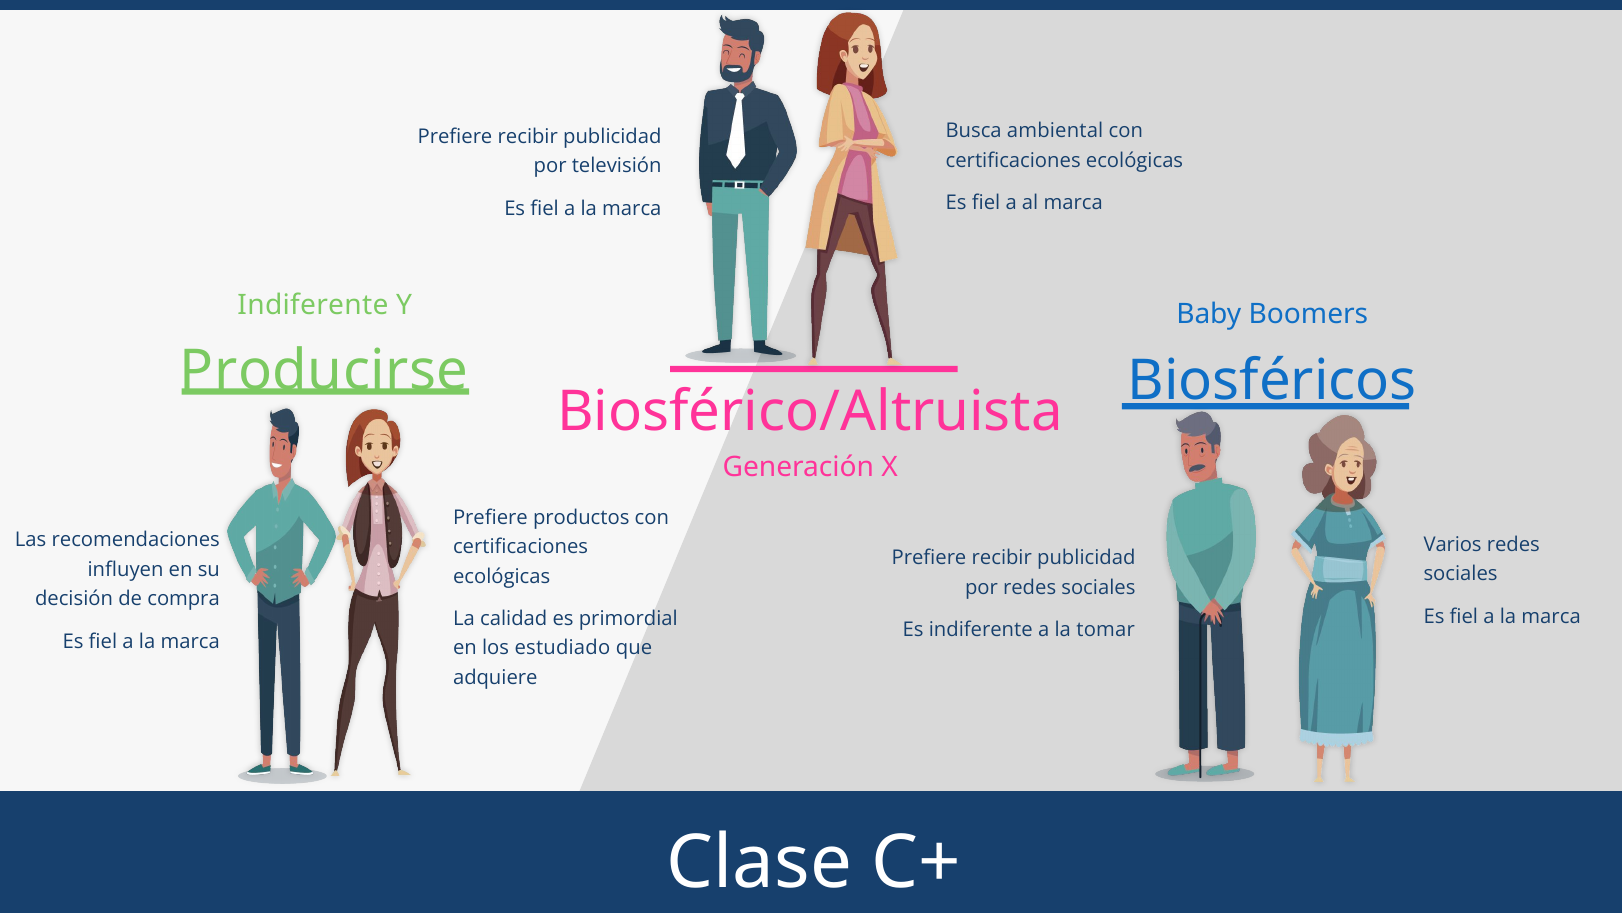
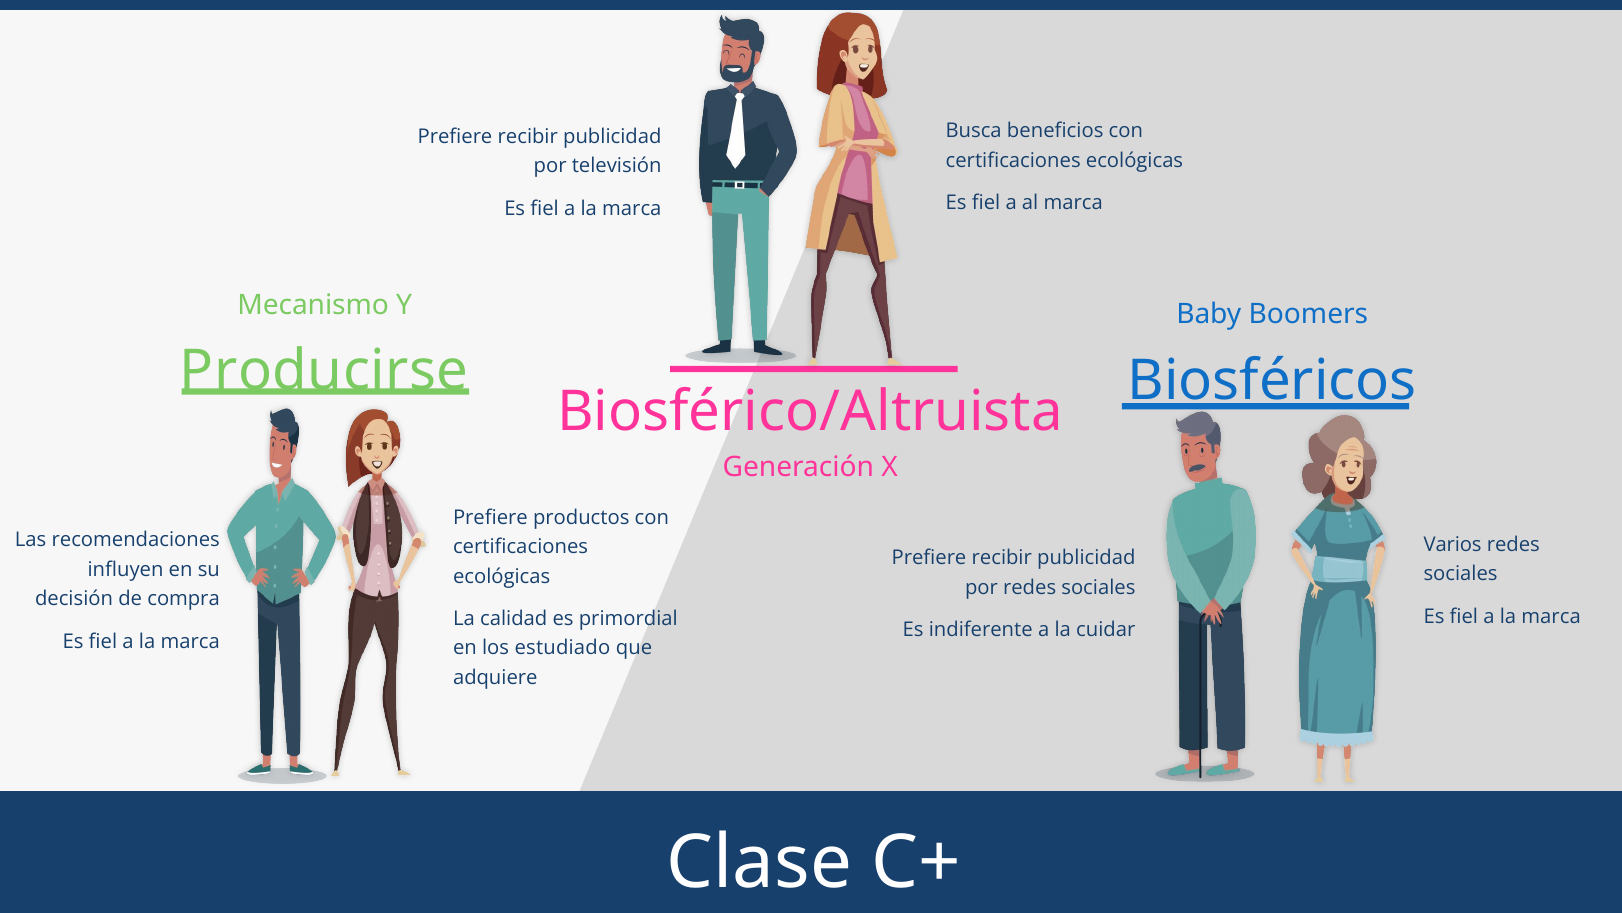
ambiental: ambiental -> beneficios
Indiferente at (313, 305): Indiferente -> Mecanismo
tomar: tomar -> cuidar
